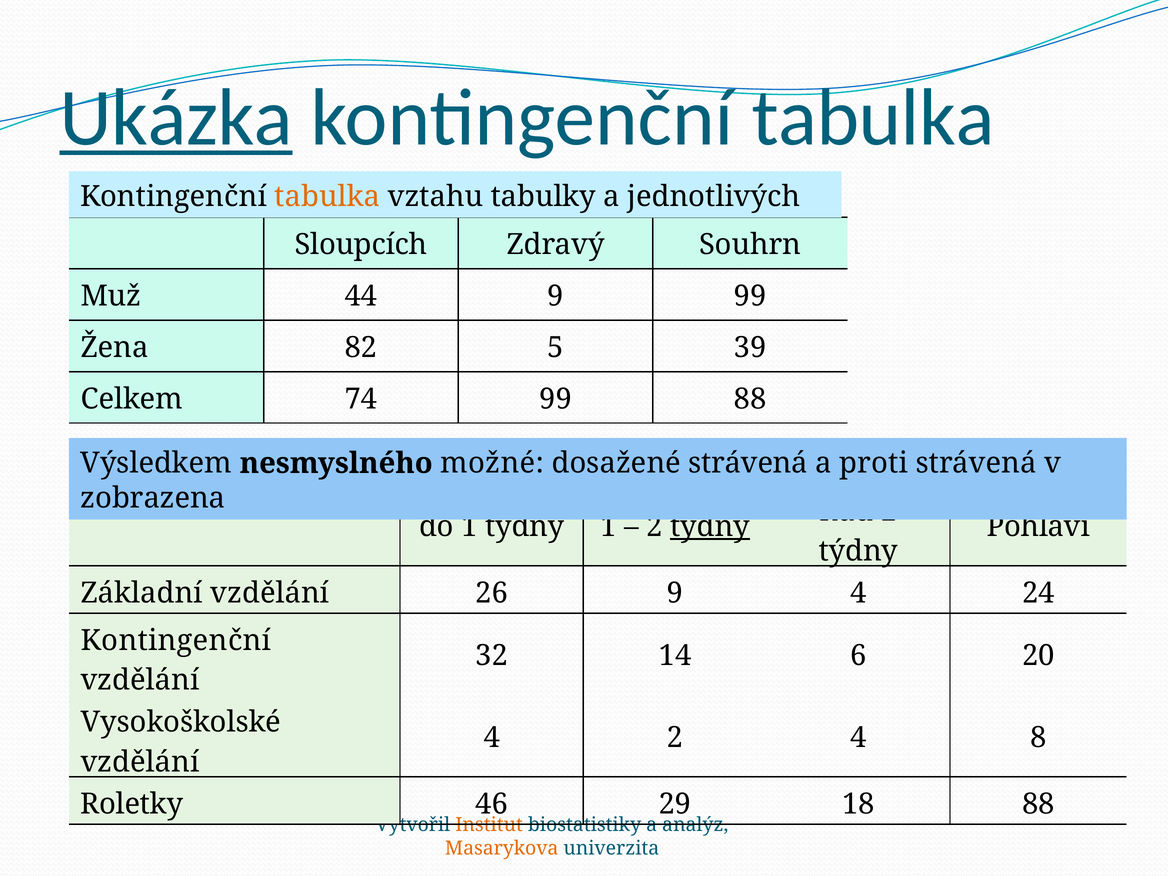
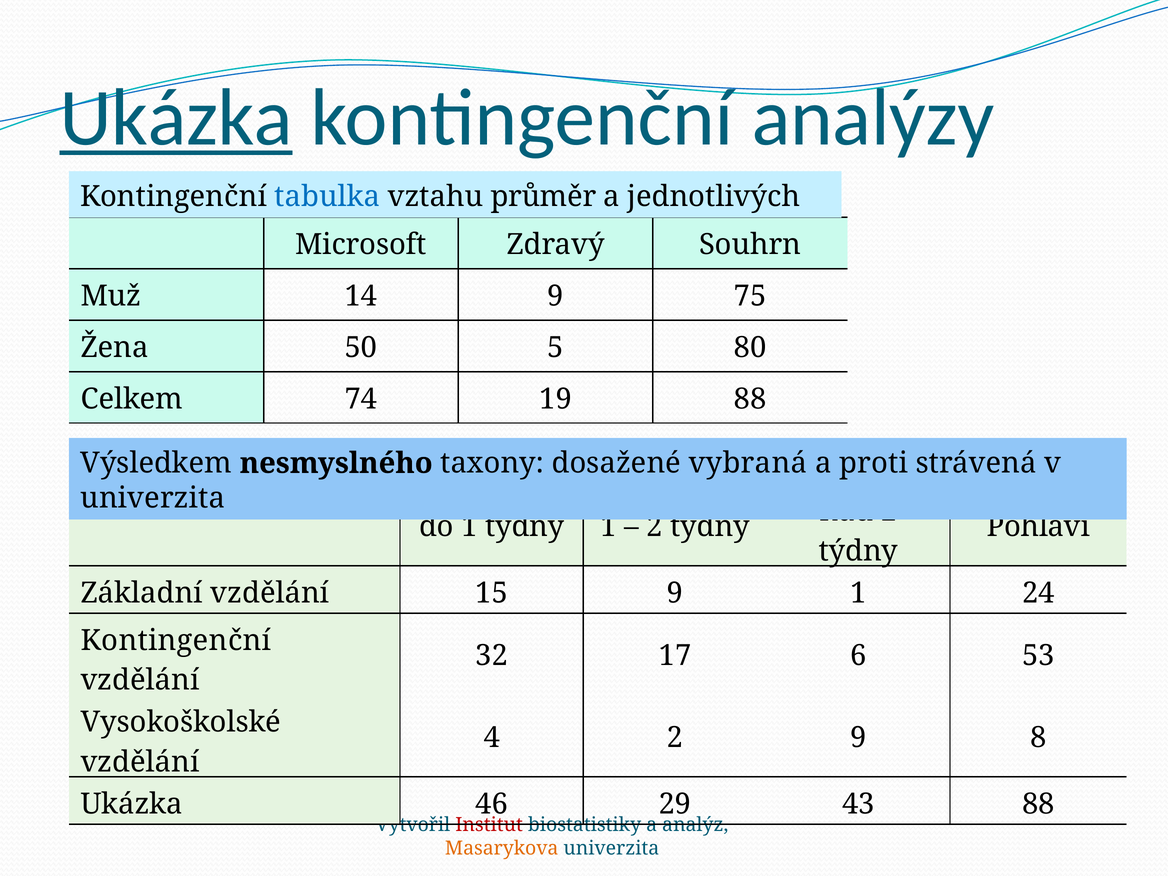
tabulka at (873, 118): tabulka -> analýzy
tabulka at (327, 197) colour: orange -> blue
tabulky: tabulky -> průměr
Sloupcích: Sloupcích -> Microsoft
44: 44 -> 14
9 99: 99 -> 75
82: 82 -> 50
39: 39 -> 80
74 99: 99 -> 19
možné: možné -> taxony
dosažené strávená: strávená -> vybraná
zobrazena at (153, 498): zobrazena -> univerzita
týdny at (710, 526) underline: present -> none
26: 26 -> 15
9 4: 4 -> 1
14: 14 -> 17
20: 20 -> 53
2 4: 4 -> 9
Roletky at (132, 804): Roletky -> Ukázka
18: 18 -> 43
Institut colour: orange -> red
